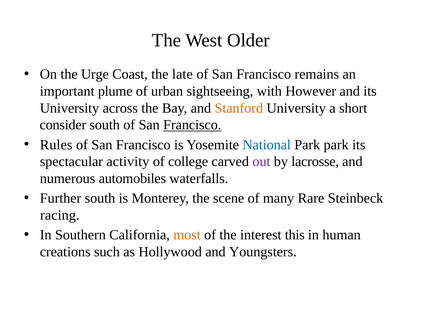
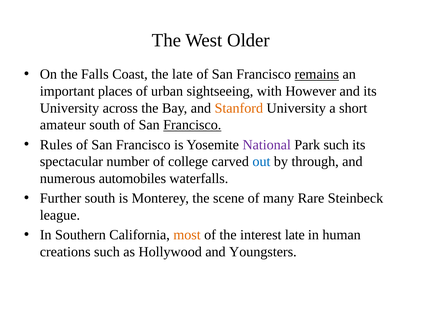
Urge: Urge -> Falls
remains underline: none -> present
plume: plume -> places
consider: consider -> amateur
National colour: blue -> purple
Park park: park -> such
activity: activity -> number
out colour: purple -> blue
lacrosse: lacrosse -> through
racing: racing -> league
interest this: this -> late
